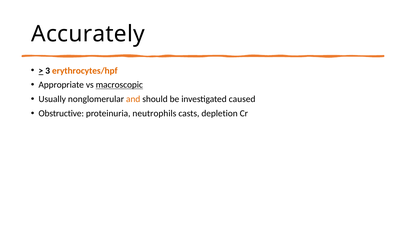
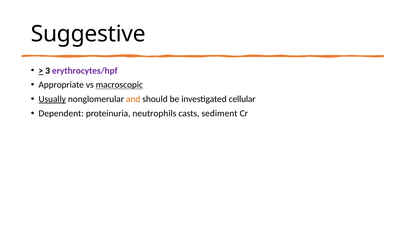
Accurately: Accurately -> Suggestive
erythrocytes/hpf colour: orange -> purple
Usually underline: none -> present
caused: caused -> cellular
Obstructive: Obstructive -> Dependent
depletion: depletion -> sediment
